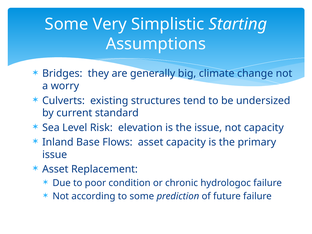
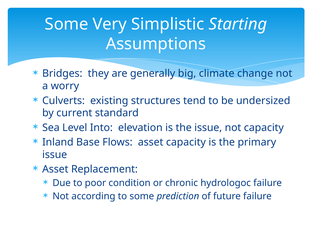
Risk: Risk -> Into
